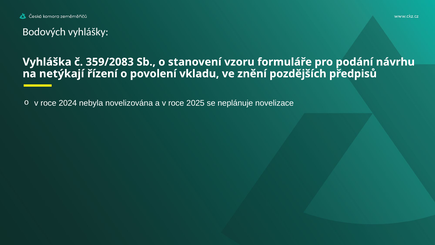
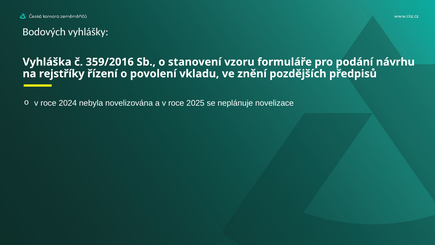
359/2083: 359/2083 -> 359/2016
netýkají: netýkají -> rejstříky
